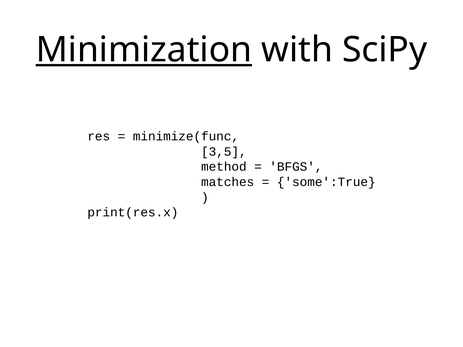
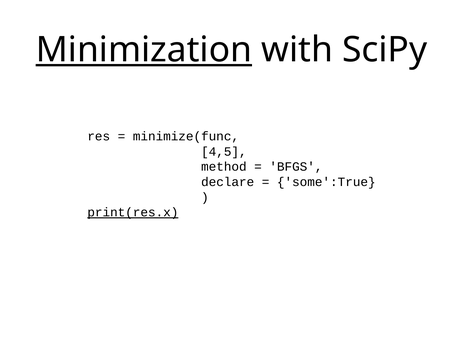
3,5: 3,5 -> 4,5
matches: matches -> declare
print(res.x underline: none -> present
